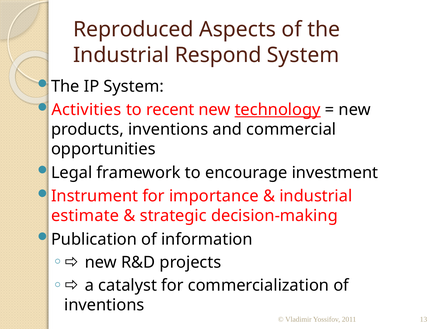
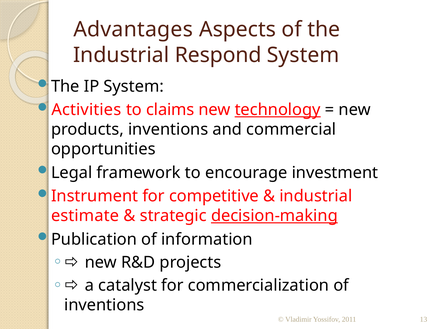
Reproduced: Reproduced -> Advantages
recent: recent -> claims
importance: importance -> competitive
decision-making underline: none -> present
